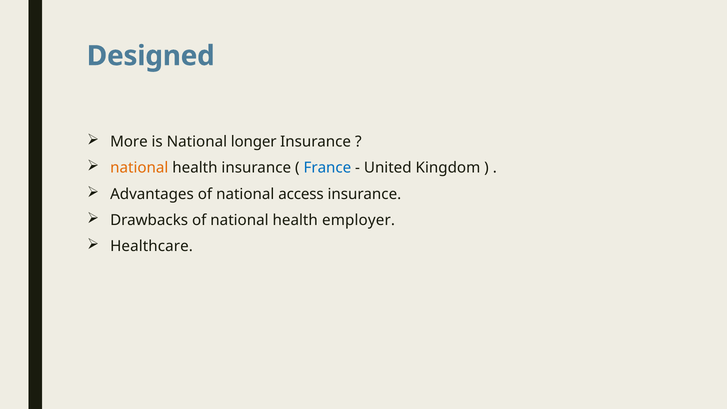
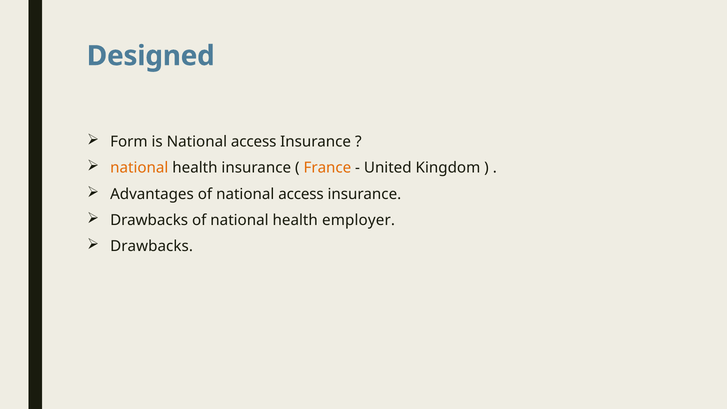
More: More -> Form
is National longer: longer -> access
France colour: blue -> orange
Healthcare at (152, 246): Healthcare -> Drawbacks
